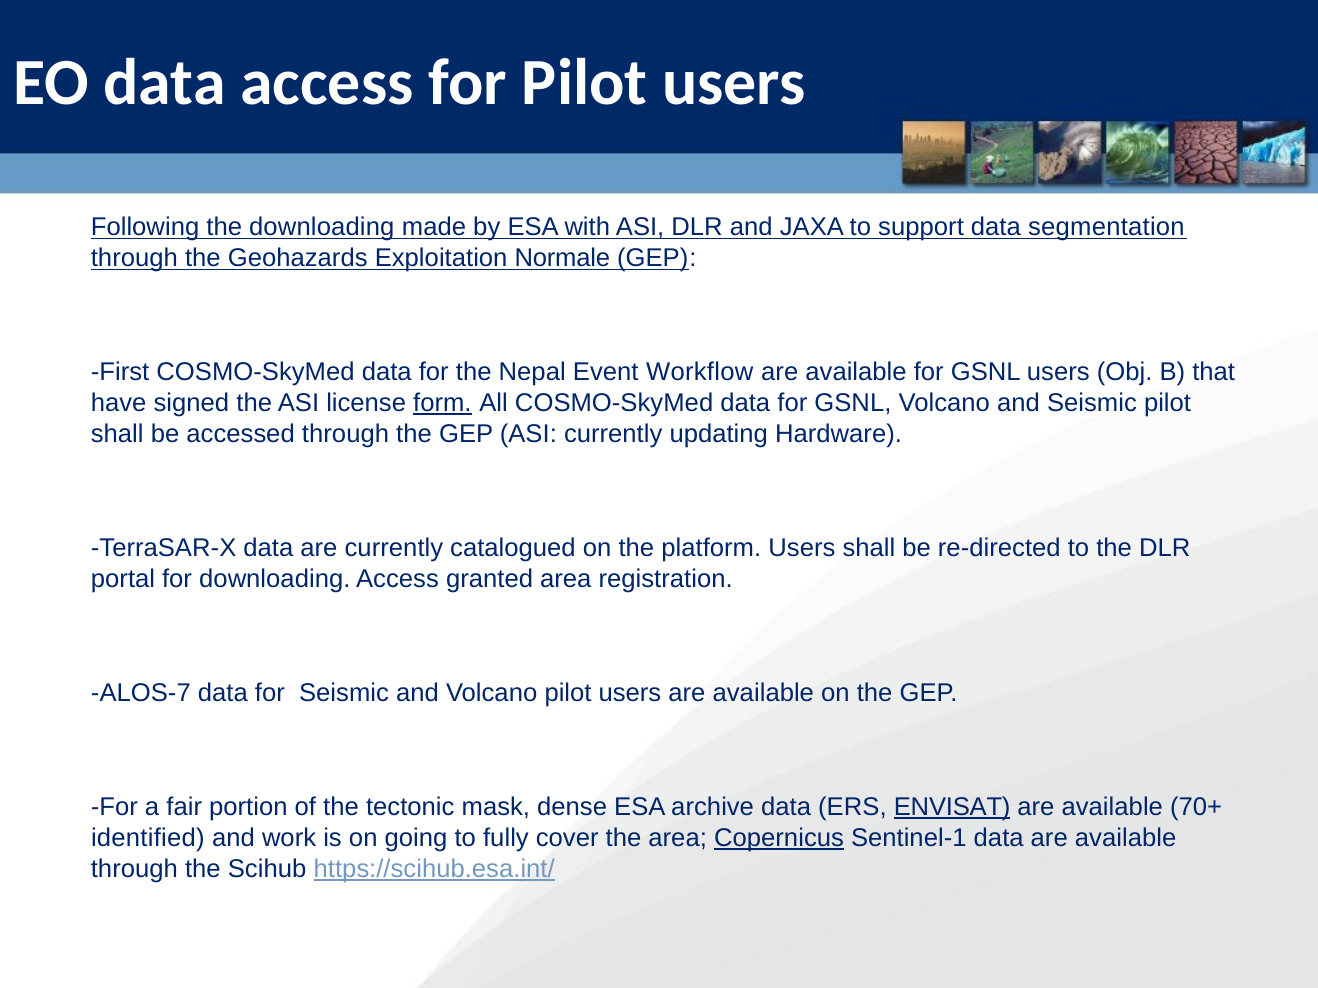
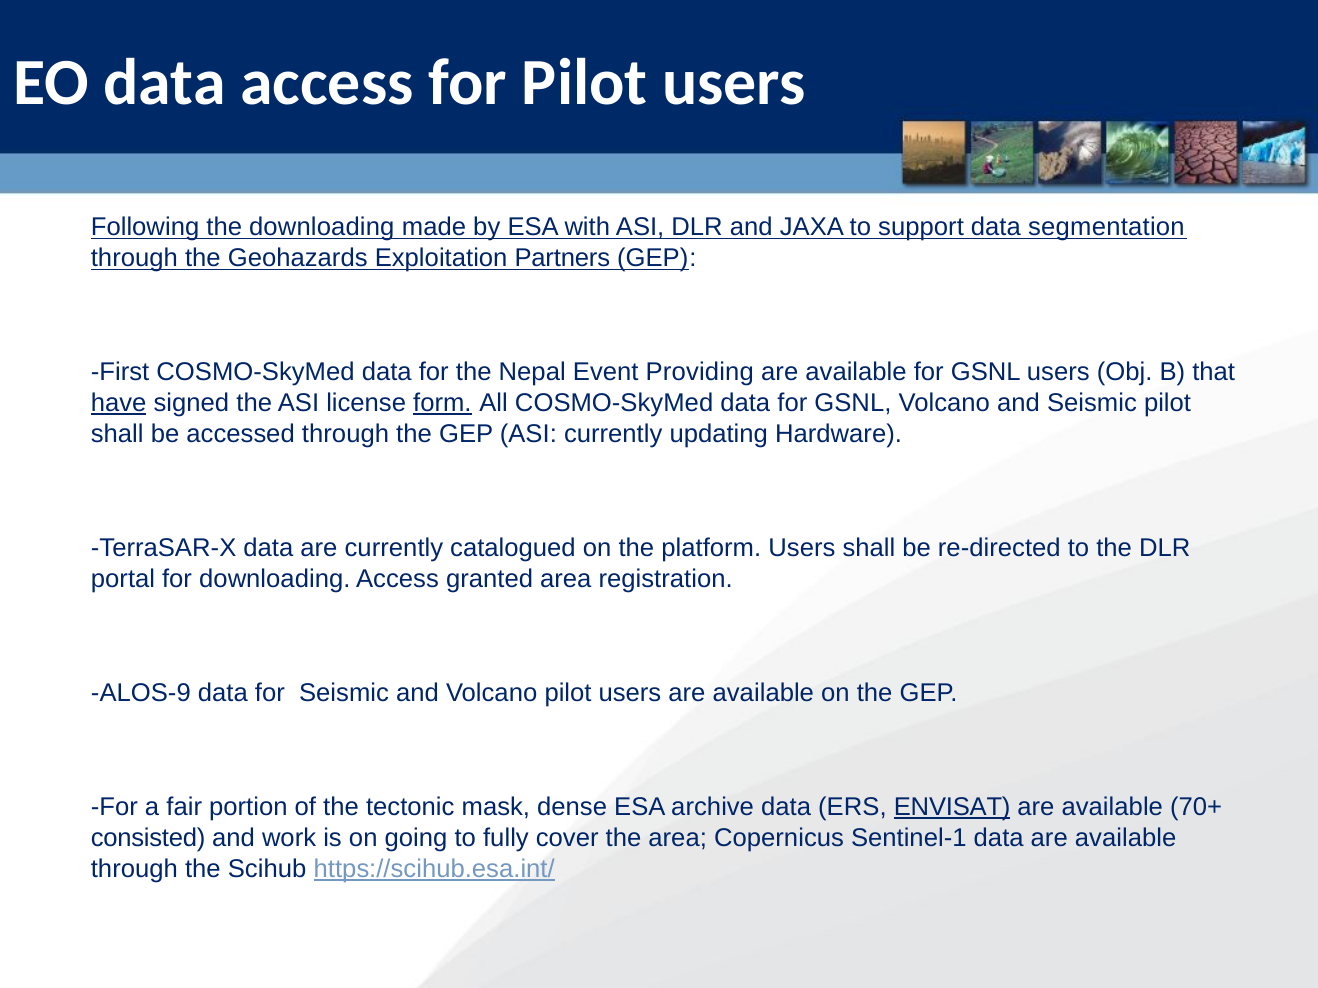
Normale: Normale -> Partners
Workflow: Workflow -> Providing
have underline: none -> present
ALOS-7: ALOS-7 -> ALOS-9
identified: identified -> consisted
Copernicus underline: present -> none
